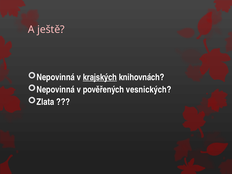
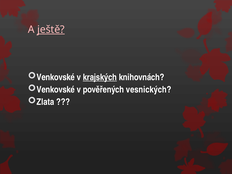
ještě underline: none -> present
Nepovinná at (56, 77): Nepovinná -> Venkovské
Nepovinná at (56, 90): Nepovinná -> Venkovské
